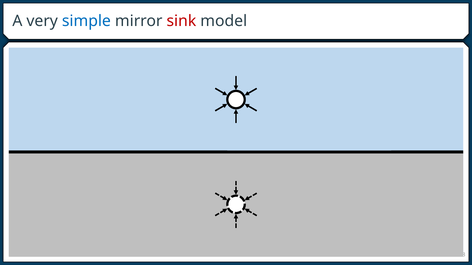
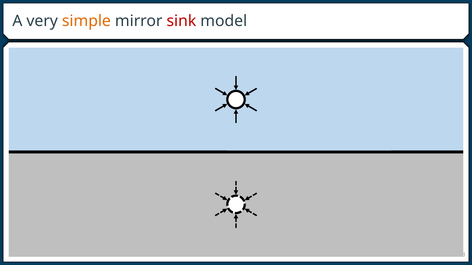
simple colour: blue -> orange
